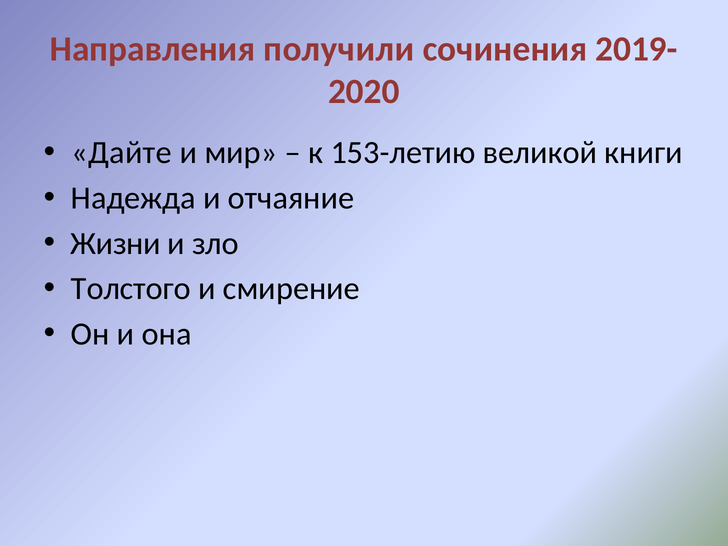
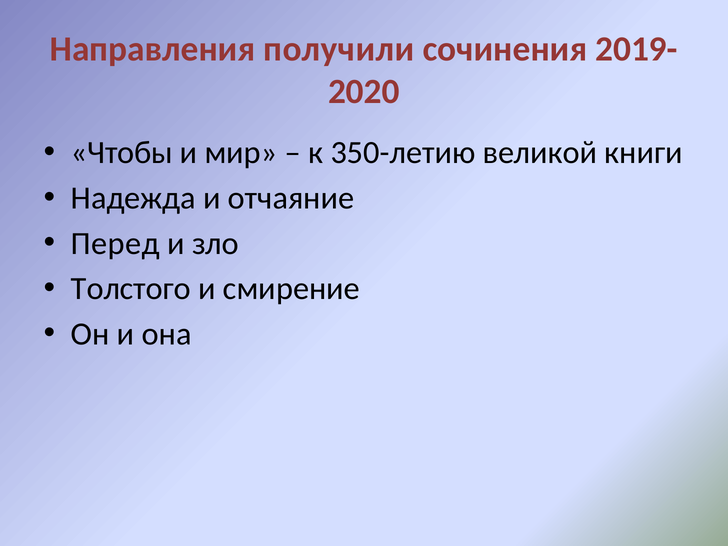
Дайте: Дайте -> Чтобы
153-летию: 153-летию -> 350-летию
Жизни: Жизни -> Перед
